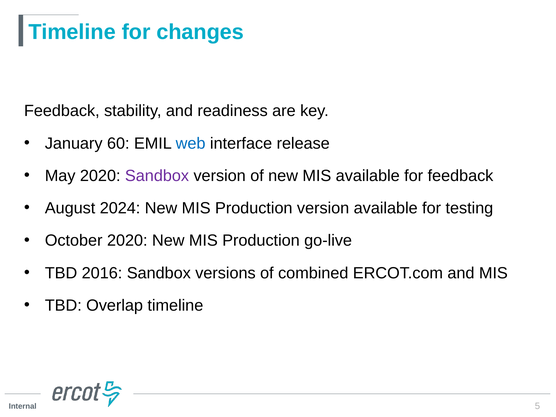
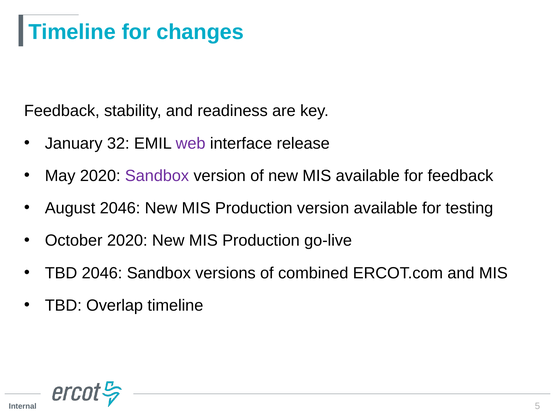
60: 60 -> 32
web colour: blue -> purple
August 2024: 2024 -> 2046
TBD 2016: 2016 -> 2046
